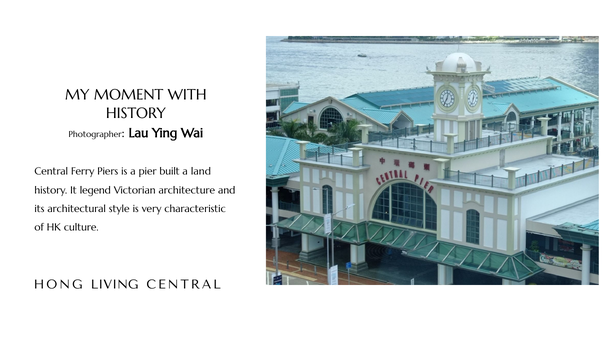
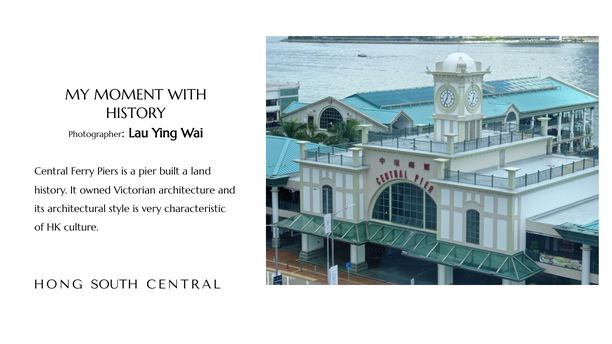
legend: legend -> owned
LIVING: LIVING -> SOUTH
